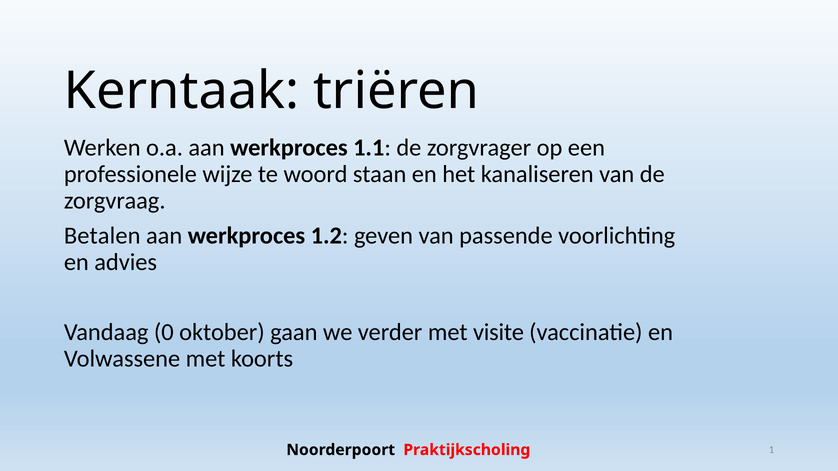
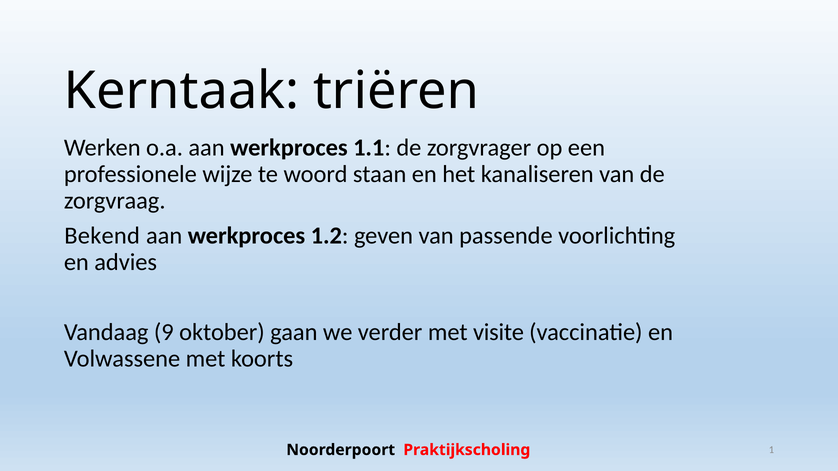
Betalen: Betalen -> Bekend
0: 0 -> 9
